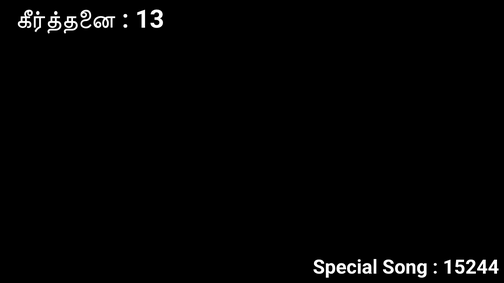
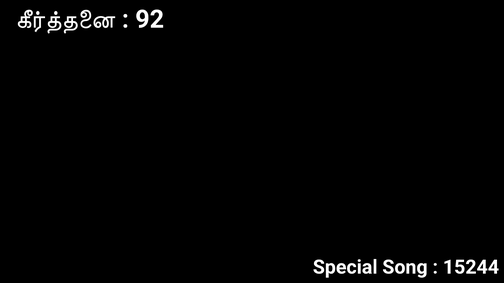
13: 13 -> 92
